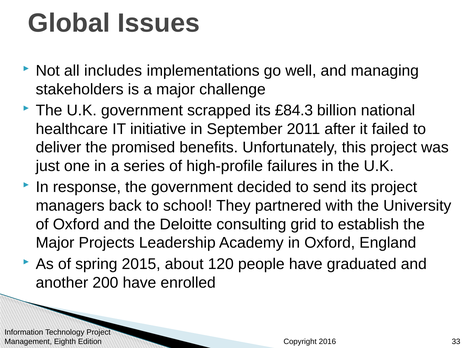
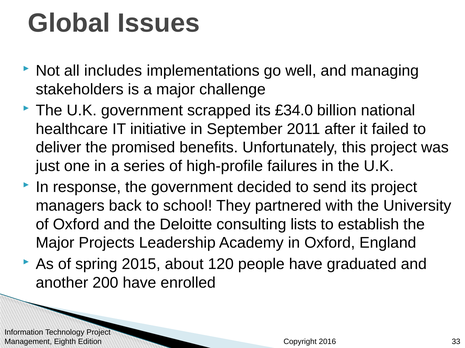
£84.3: £84.3 -> £34.0
grid: grid -> lists
